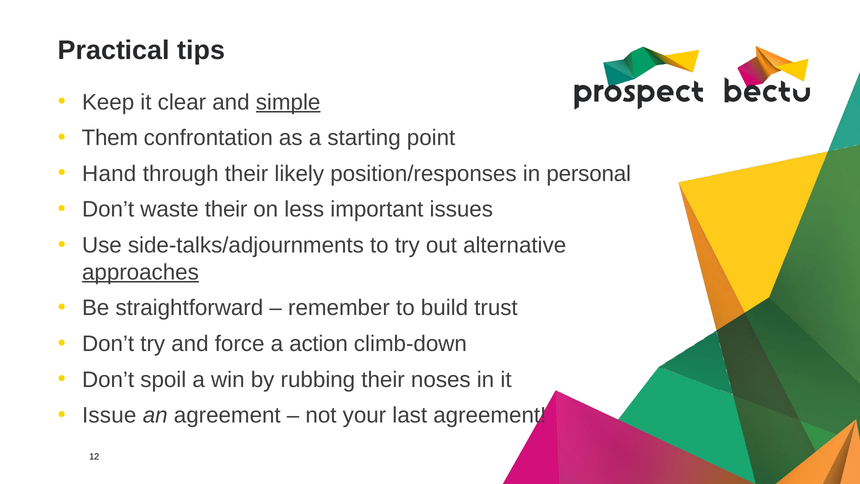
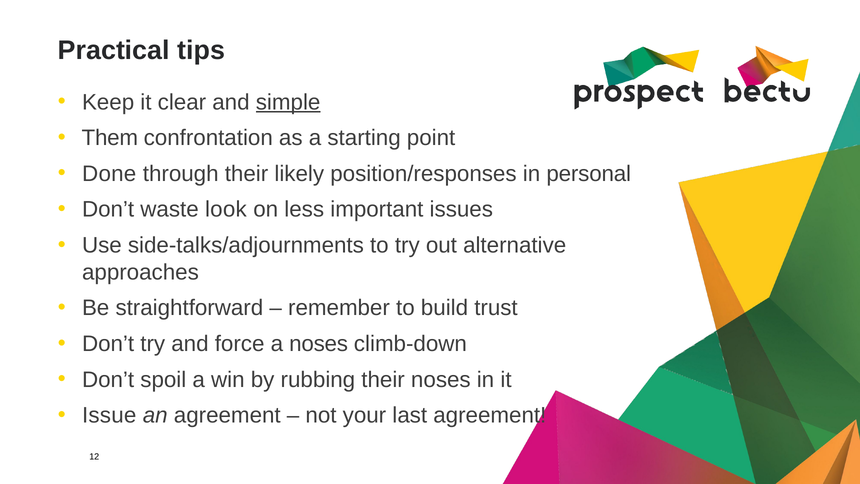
Hand: Hand -> Done
waste their: their -> look
approaches underline: present -> none
a action: action -> noses
